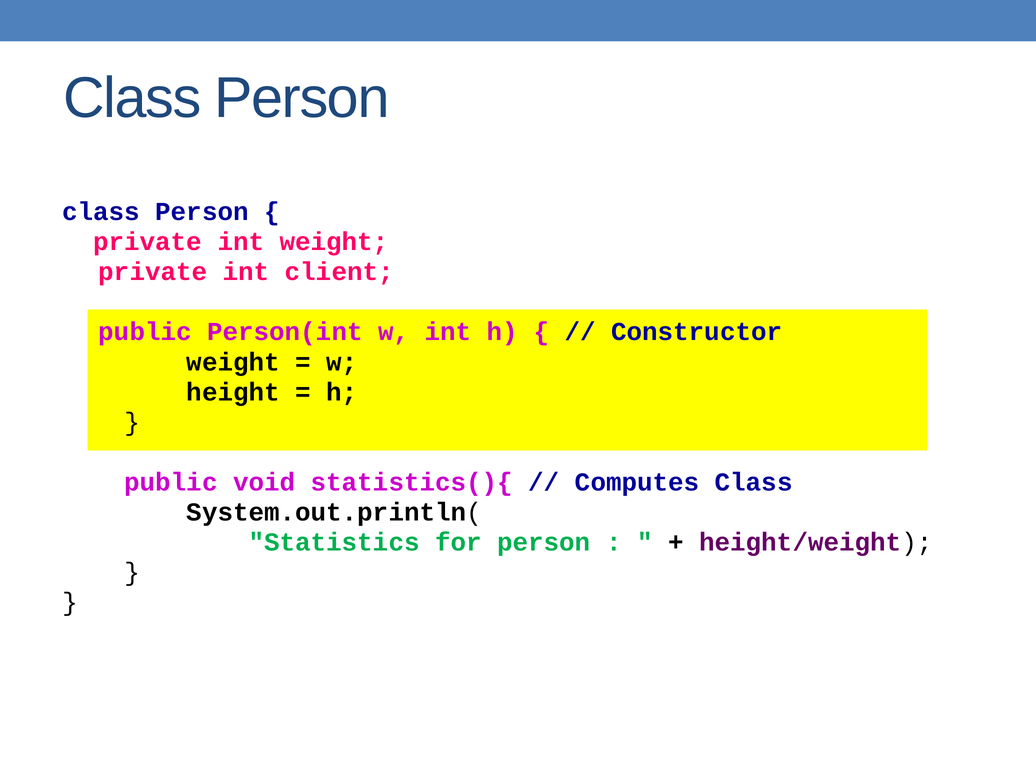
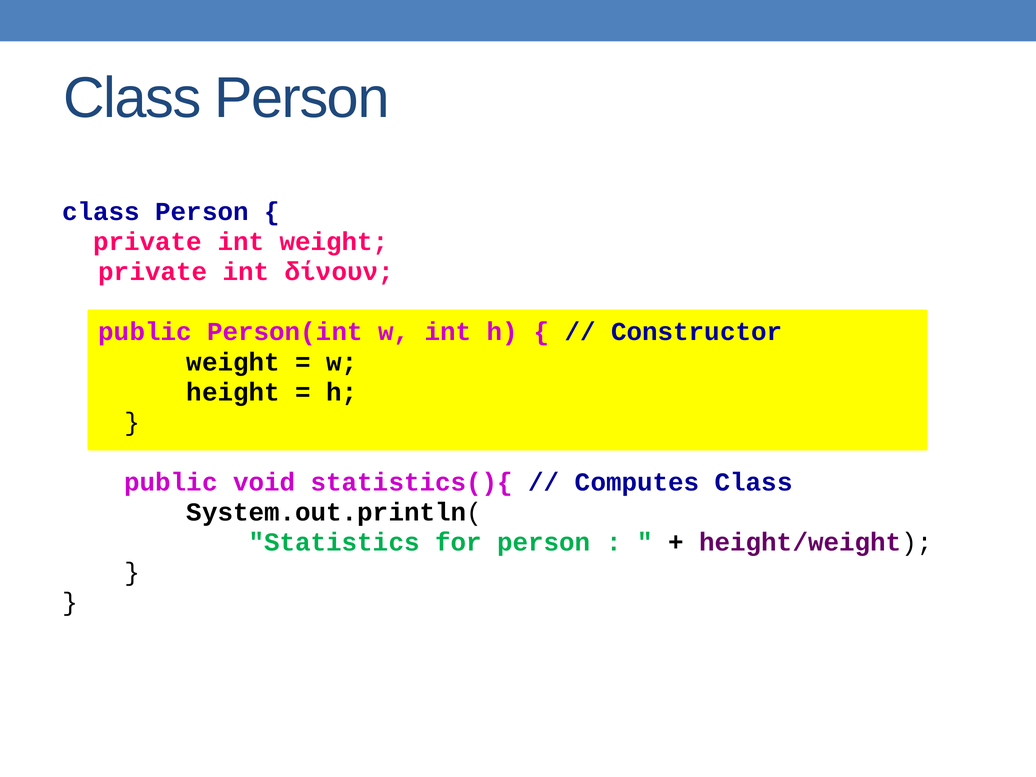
client: client -> δίνουν
